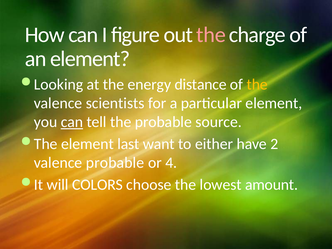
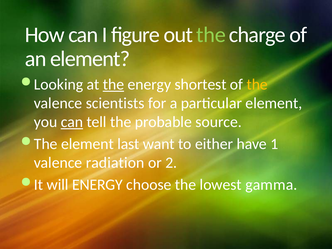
the at (211, 35) colour: pink -> light green
the at (113, 84) underline: none -> present
distance: distance -> shortest
2: 2 -> 1
valence probable: probable -> radiation
4: 4 -> 2
will COLORS: COLORS -> ENERGY
amount: amount -> gamma
